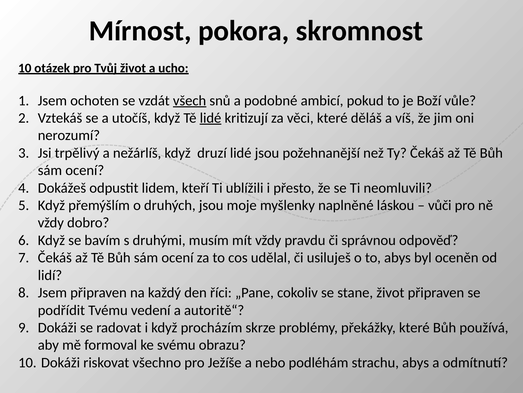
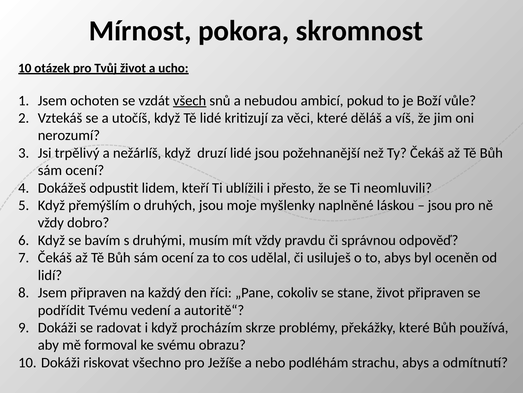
podobné: podobné -> nebudou
lidé at (211, 118) underline: present -> none
vůči at (440, 205): vůči -> jsou
